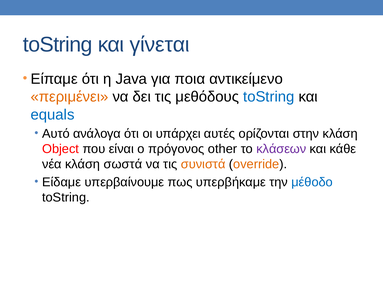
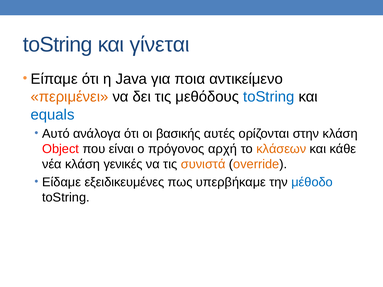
υπάρχει: υπάρχει -> βασικής
other: other -> αρχή
κλάσεων colour: purple -> orange
σωστά: σωστά -> γενικές
υπερβαίνουμε: υπερβαίνουμε -> εξειδικευμένες
